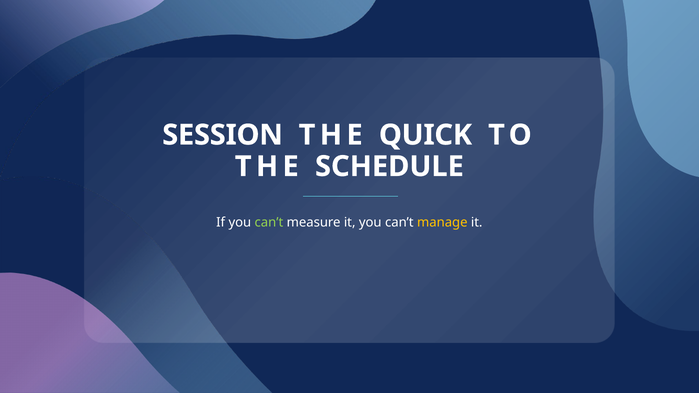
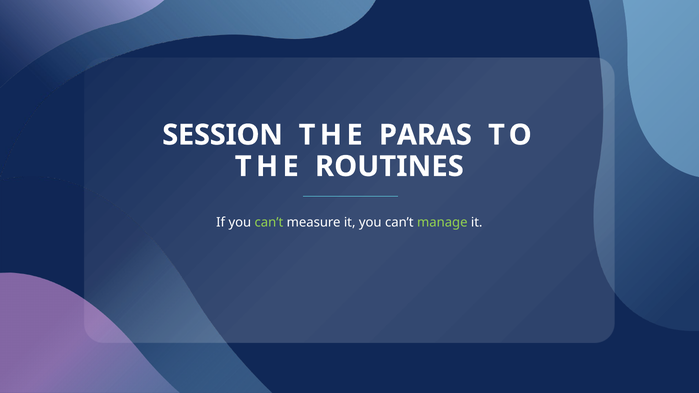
QUICK: QUICK -> PARAS
SCHEDULE: SCHEDULE -> ROUTINES
manage colour: yellow -> light green
